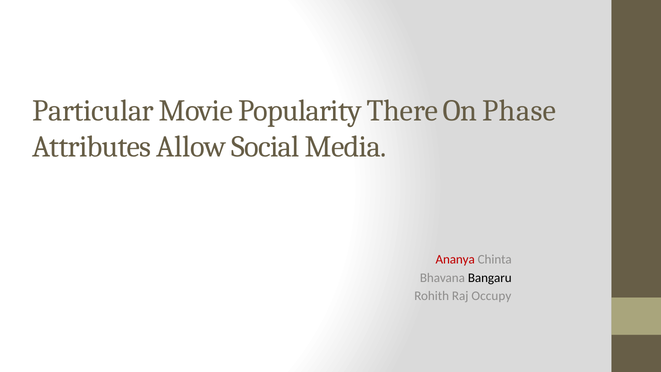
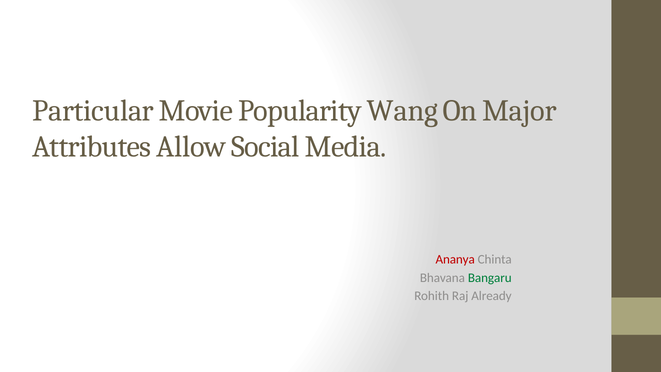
There: There -> Wang
Phase: Phase -> Major
Bangaru colour: black -> green
Occupy: Occupy -> Already
